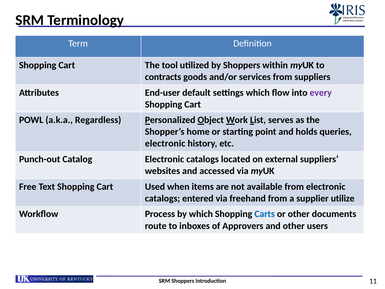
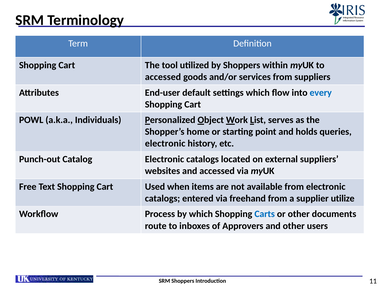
contracts at (163, 77): contracts -> accessed
every colour: purple -> blue
Regardless: Regardless -> Individuals
